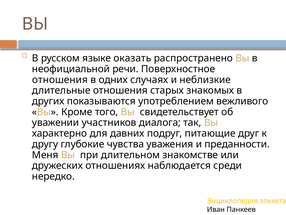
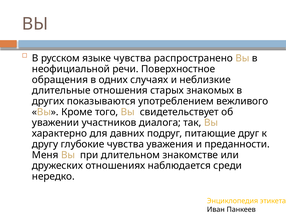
языке оказать: оказать -> чувства
отношения at (60, 80): отношения -> обращения
